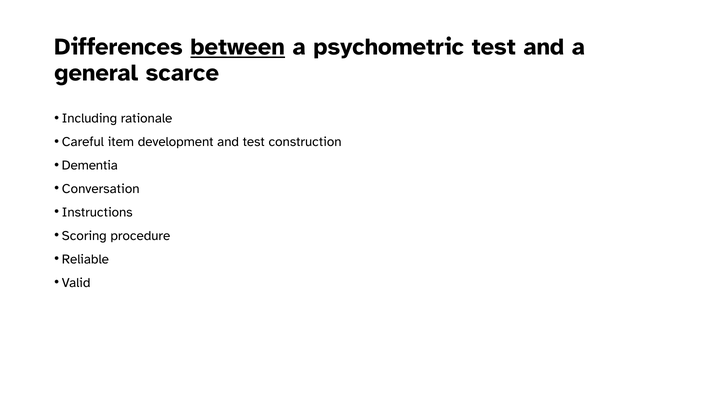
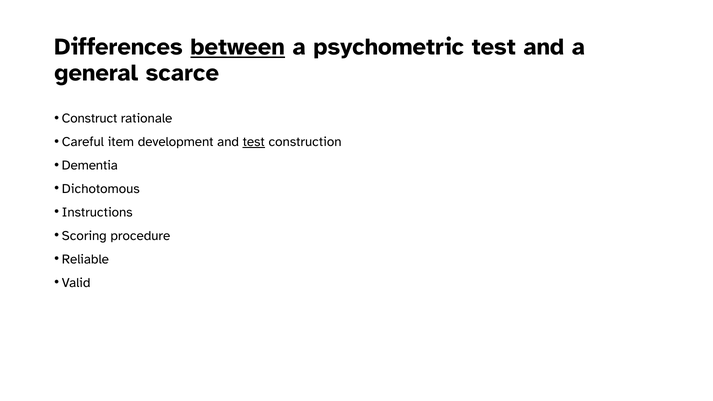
Including: Including -> Construct
test at (254, 142) underline: none -> present
Conversation: Conversation -> Dichotomous
